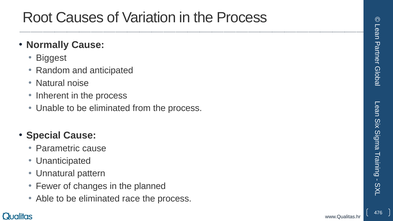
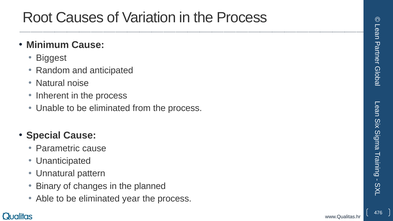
Normally: Normally -> Minimum
Fewer: Fewer -> Binary
race: race -> year
